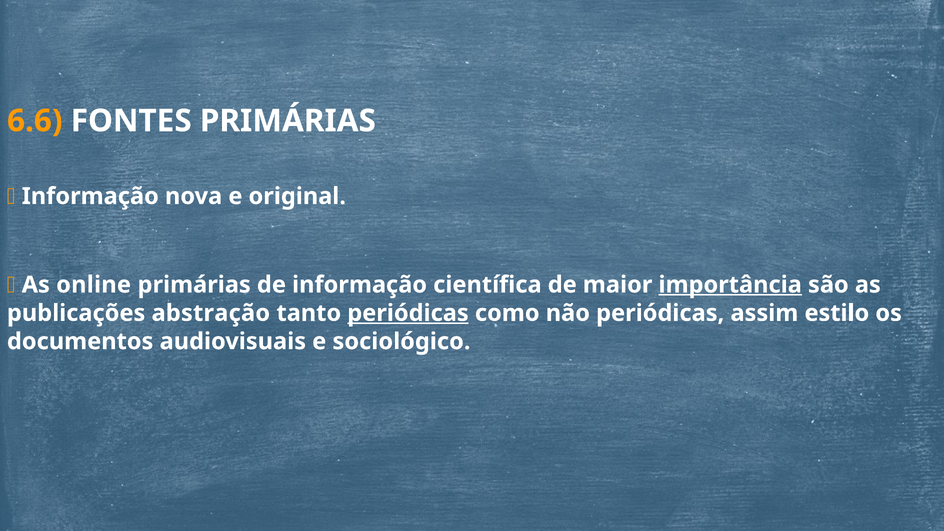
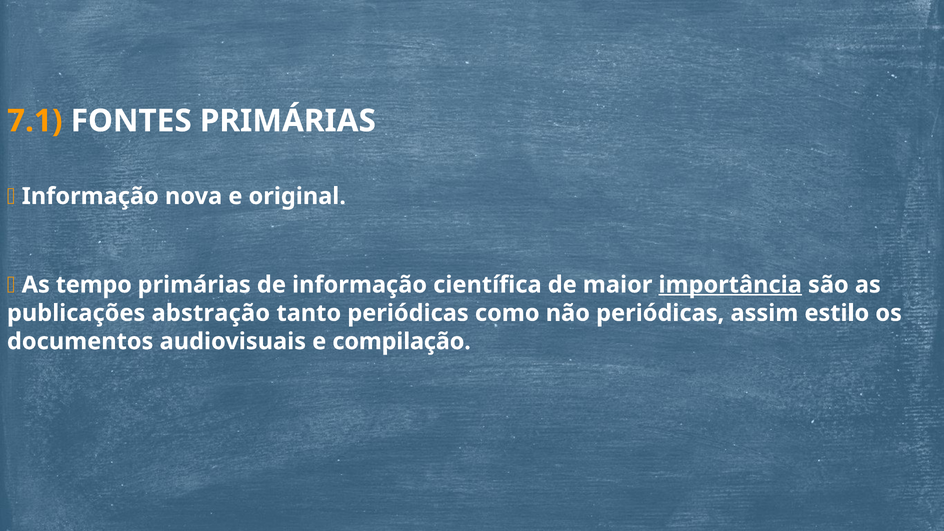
6.6: 6.6 -> 7.1
online: online -> tempo
periódicas at (408, 313) underline: present -> none
sociológico: sociológico -> compilação
